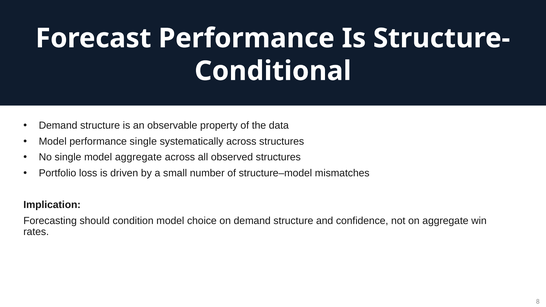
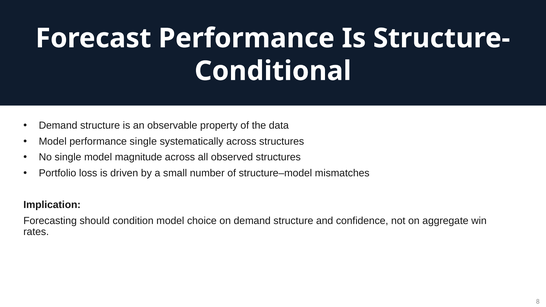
model aggregate: aggregate -> magnitude
